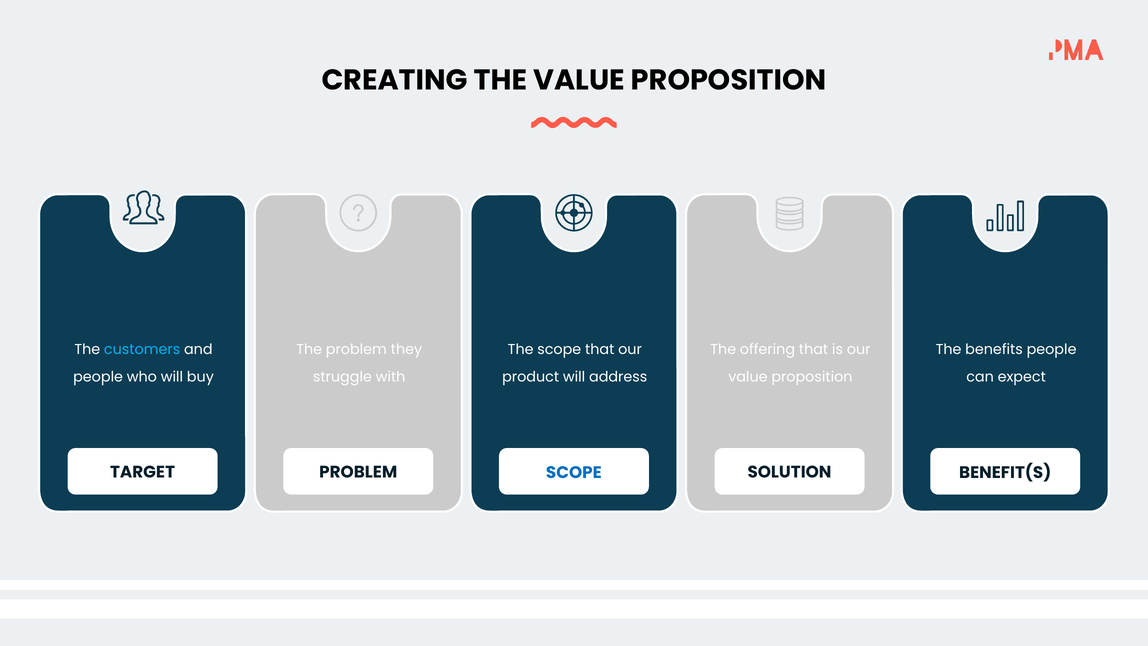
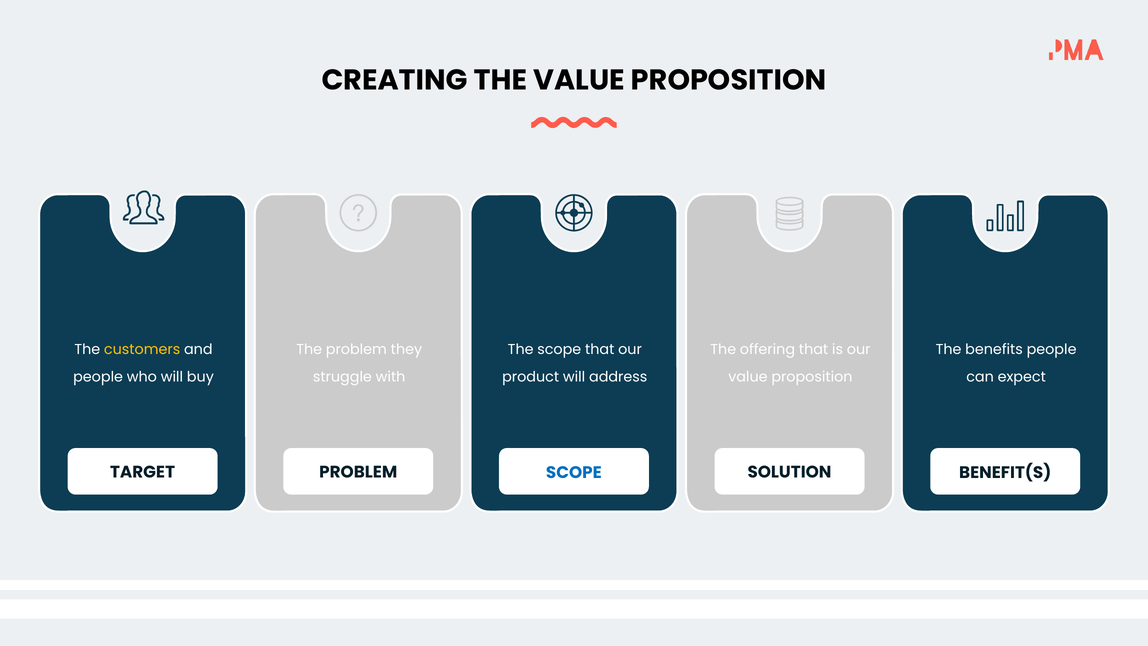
customers colour: light blue -> yellow
